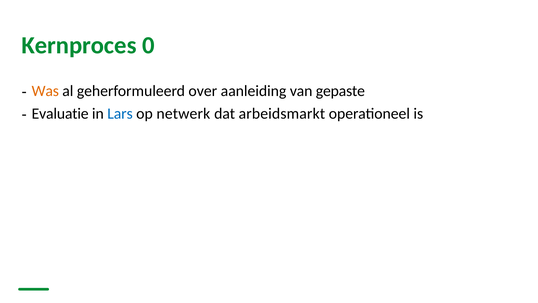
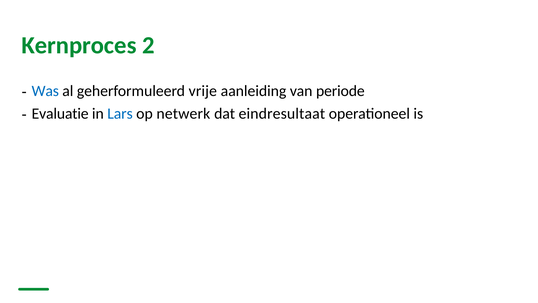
0: 0 -> 2
Was colour: orange -> blue
over: over -> vrije
gepaste: gepaste -> periode
arbeidsmarkt: arbeidsmarkt -> eindresultaat
